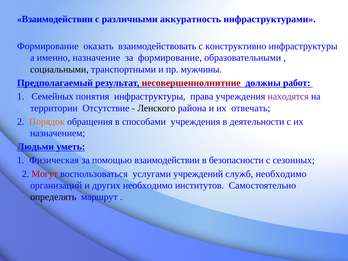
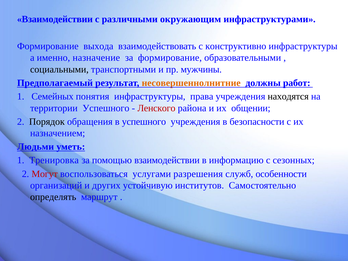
аккуратность: аккуратность -> окружающим
оказать: оказать -> выхода
несовершеннолнитние colour: red -> orange
находятся colour: purple -> black
территории Отсутствие: Отсутствие -> Успешного
Ленского colour: black -> red
отвечать: отвечать -> общении
Порядок colour: orange -> black
в способами: способами -> успешного
деятельности: деятельности -> безопасности
Физическая: Физическая -> Тренировка
безопасности: безопасности -> информацию
учреждений: учреждений -> разрешения
служб необходимо: необходимо -> особенности
других необходимо: необходимо -> устойчивую
